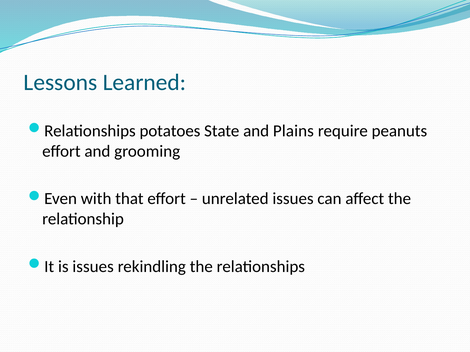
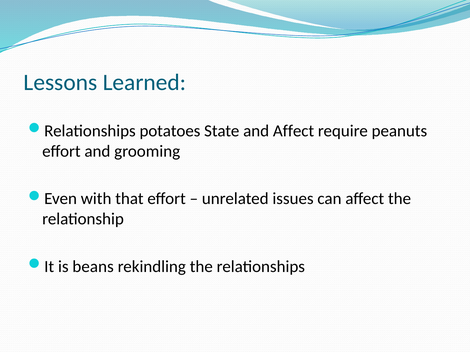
and Plains: Plains -> Affect
is issues: issues -> beans
